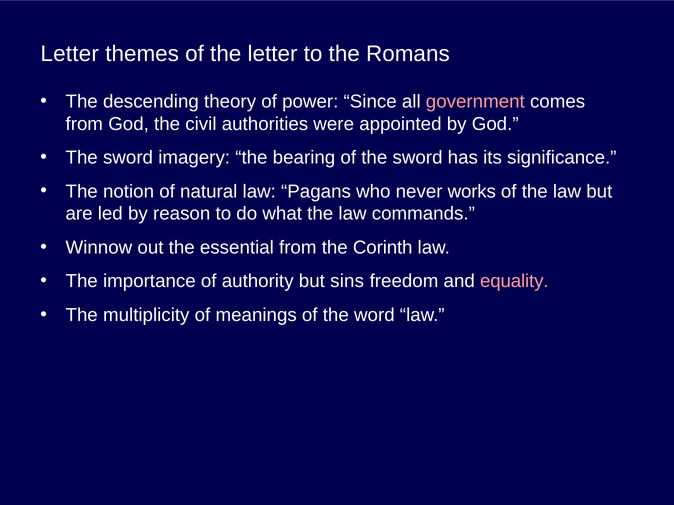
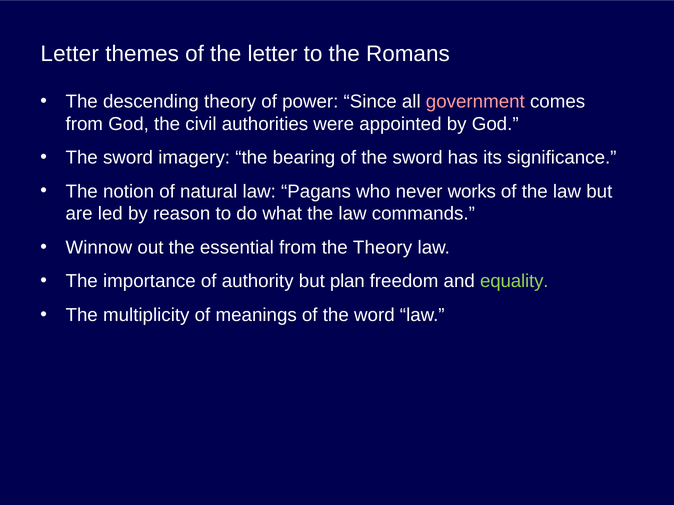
the Corinth: Corinth -> Theory
sins: sins -> plan
equality colour: pink -> light green
